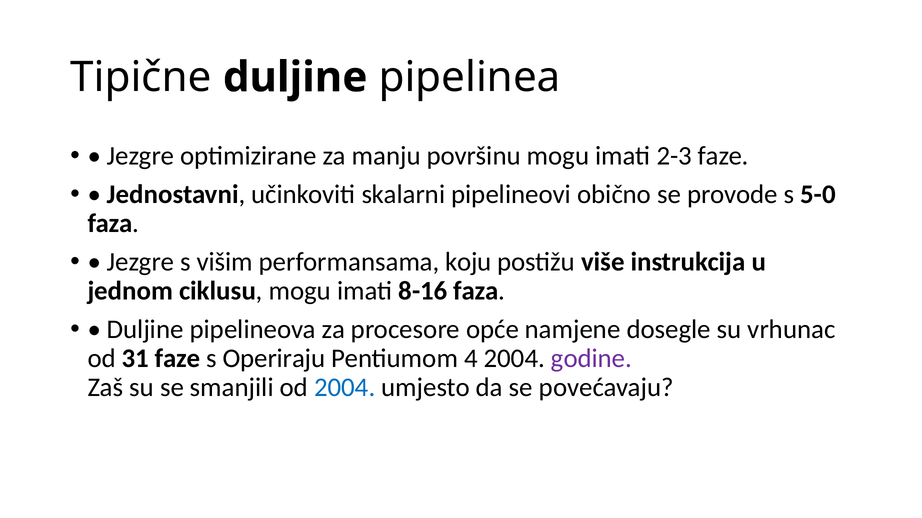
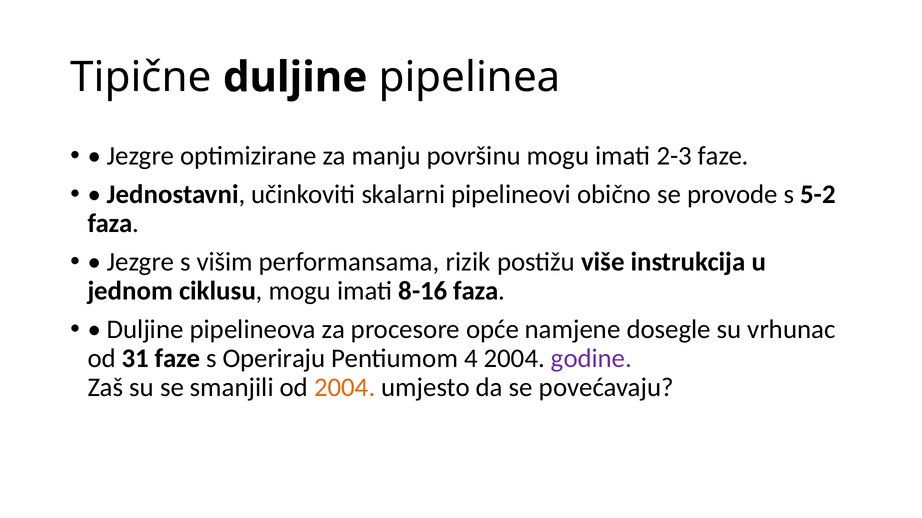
5-0: 5-0 -> 5-2
koju: koju -> rizik
2004 at (345, 388) colour: blue -> orange
